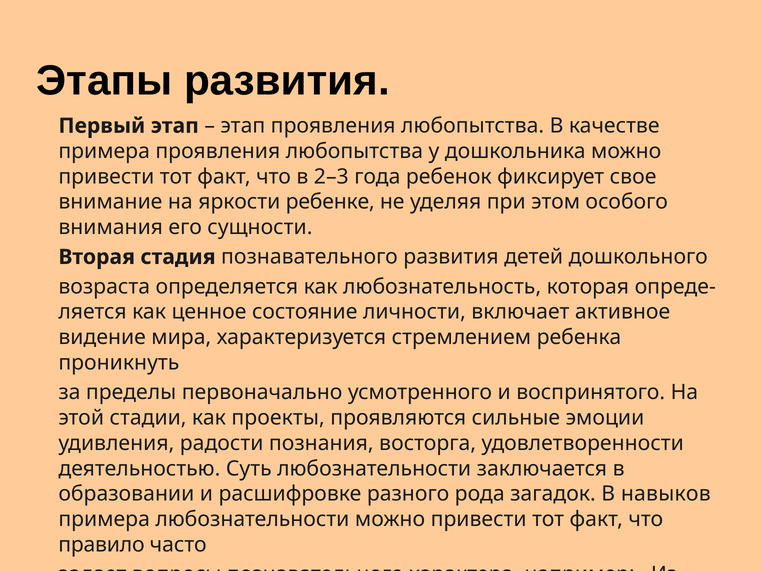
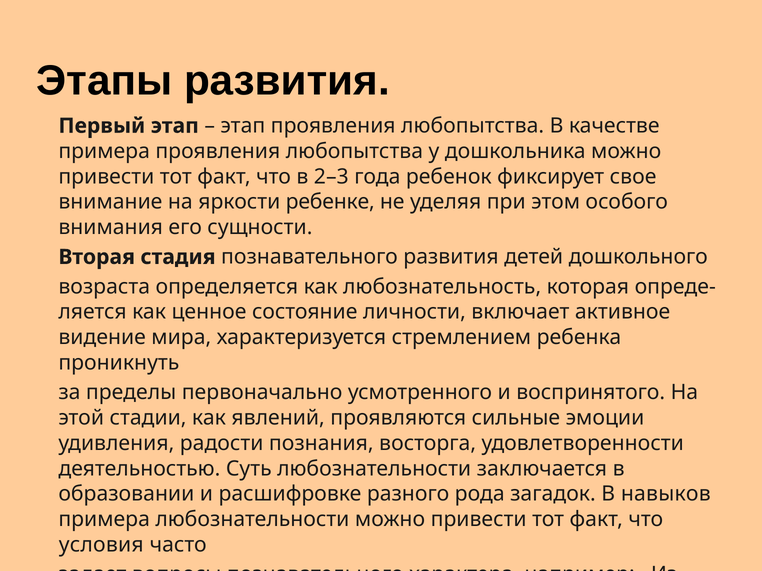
проекты: проекты -> явлений
правило: правило -> условия
